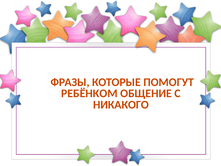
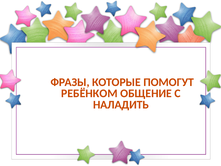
НИКАКОГО: НИКАКОГО -> НАЛАДИТЬ
